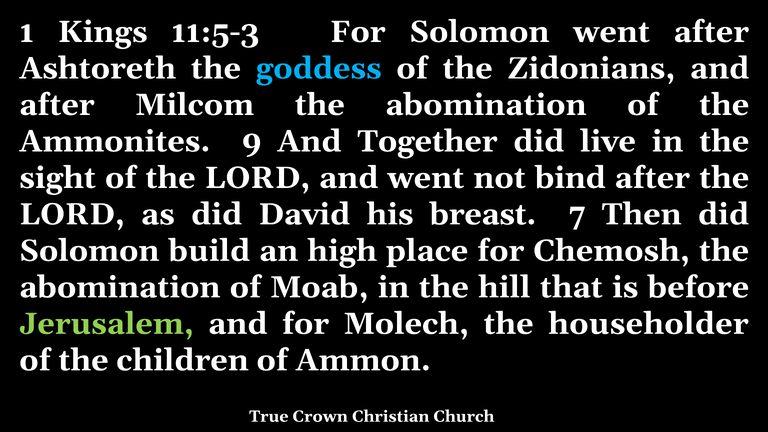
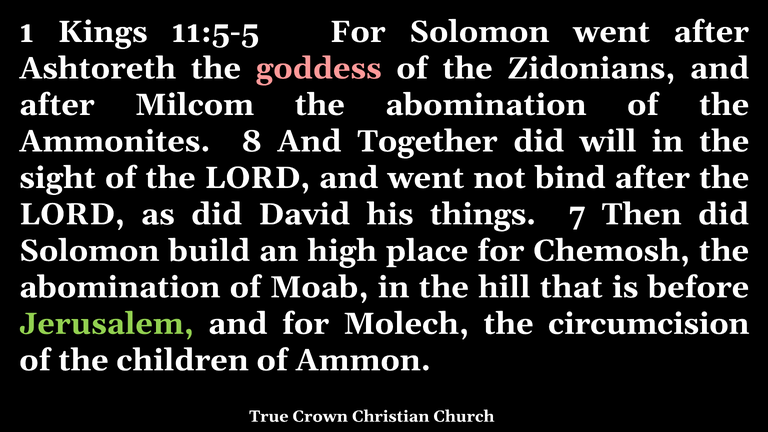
11:5-3: 11:5-3 -> 11:5-5
goddess colour: light blue -> pink
9: 9 -> 8
live: live -> will
breast: breast -> things
householder: householder -> circumcision
